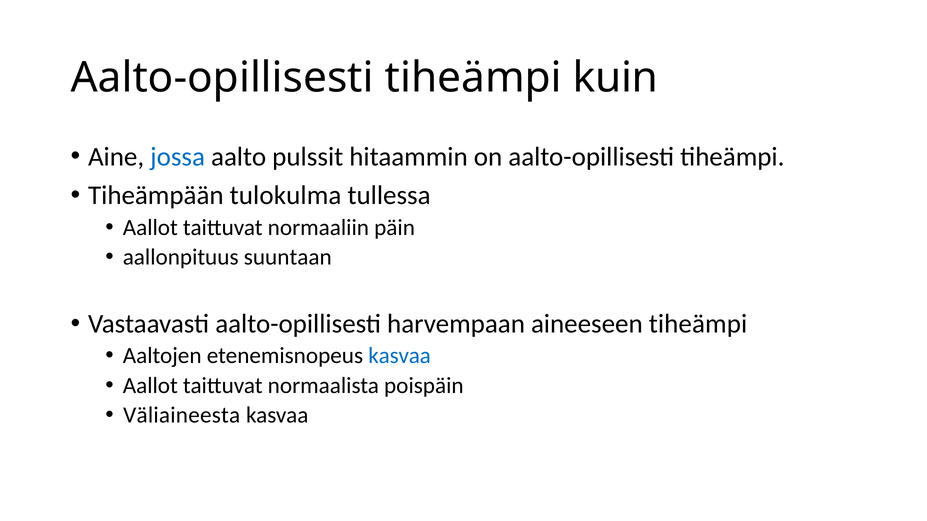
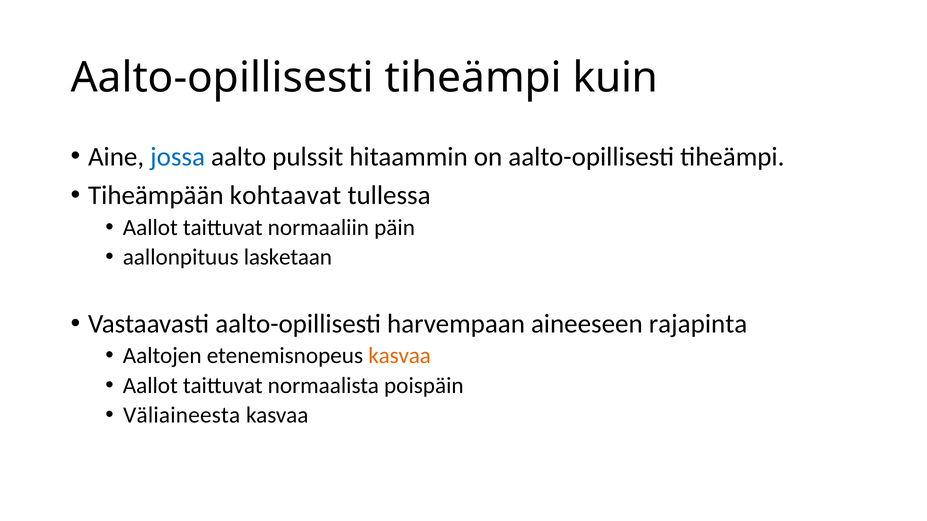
tulokulma: tulokulma -> kohtaavat
suuntaan: suuntaan -> lasketaan
aineeseen tiheämpi: tiheämpi -> rajapinta
kasvaa at (400, 356) colour: blue -> orange
